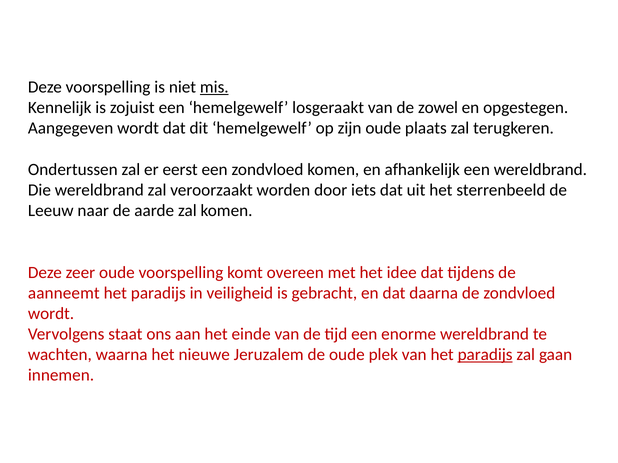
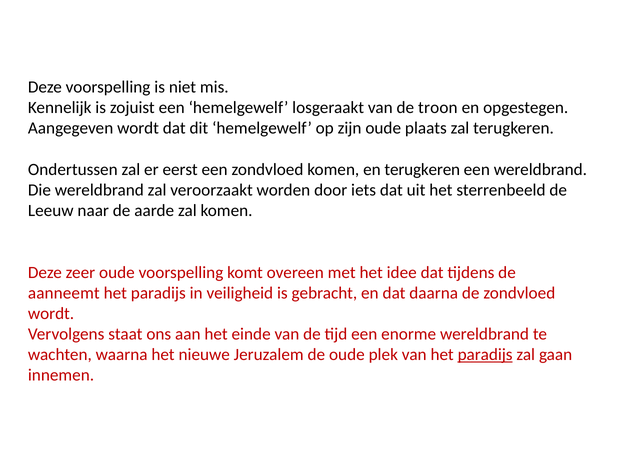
mis underline: present -> none
zowel: zowel -> troon
en afhankelijk: afhankelijk -> terugkeren
